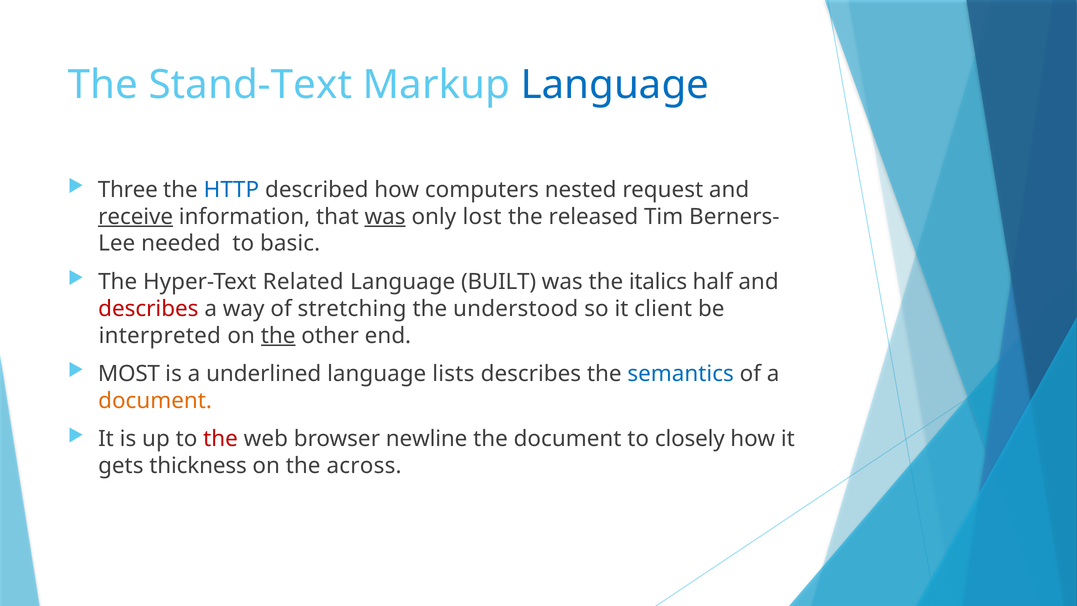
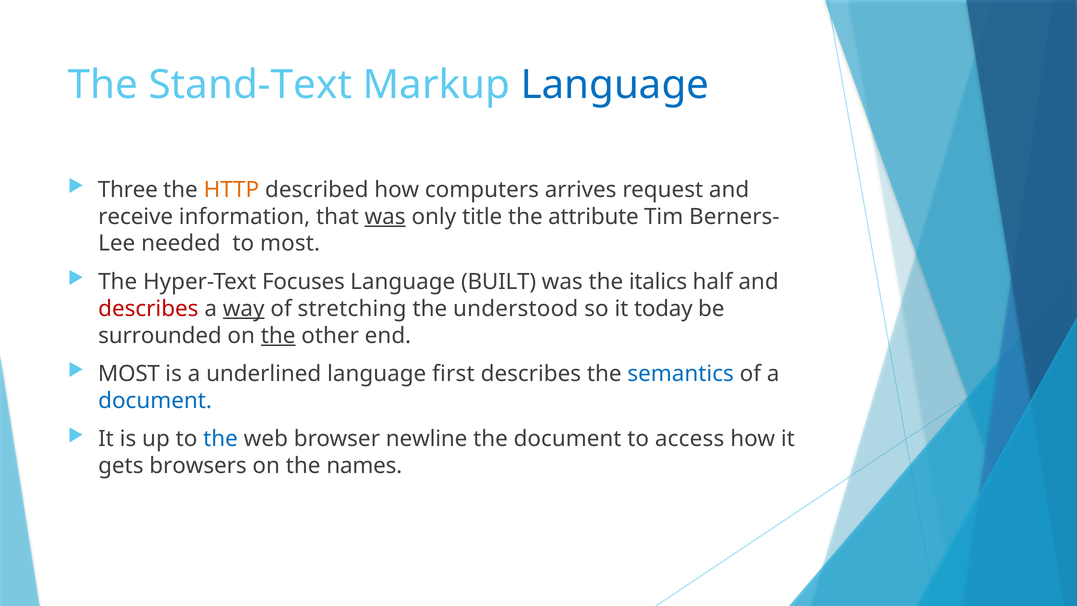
HTTP colour: blue -> orange
nested: nested -> arrives
receive underline: present -> none
lost: lost -> title
released: released -> attribute
to basic: basic -> most
Related: Related -> Focuses
way underline: none -> present
client: client -> today
interpreted: interpreted -> surrounded
lists: lists -> first
document at (155, 401) colour: orange -> blue
the at (221, 439) colour: red -> blue
closely: closely -> access
thickness: thickness -> browsers
across: across -> names
